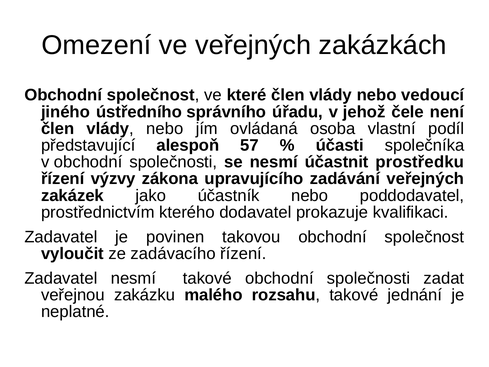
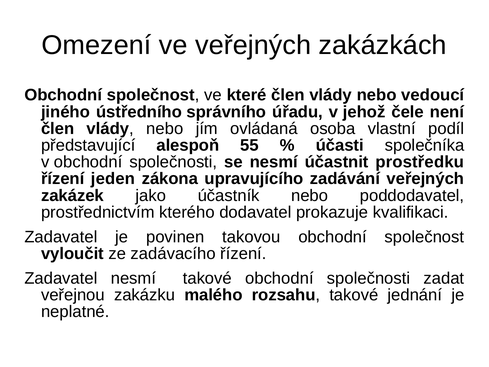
57: 57 -> 55
výzvy: výzvy -> jeden
